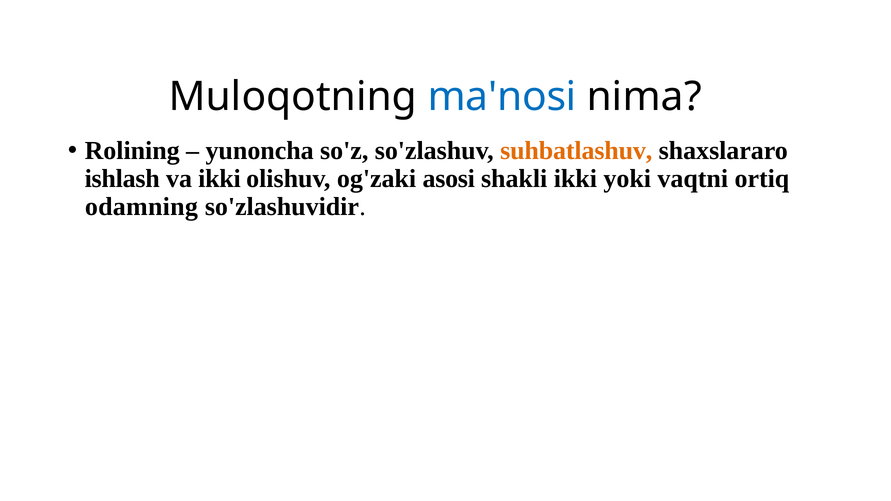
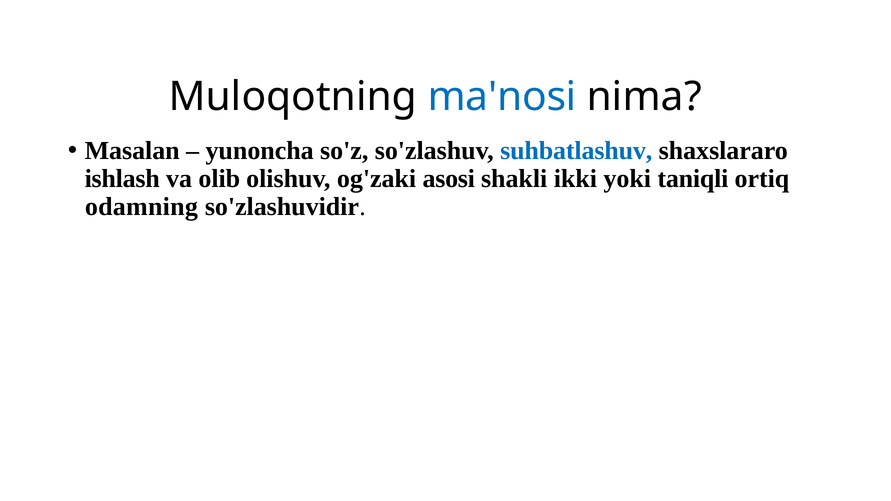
Rolining: Rolining -> Masalan
suhbatlashuv colour: orange -> blue
va ikki: ikki -> olib
vaqtni: vaqtni -> taniqli
